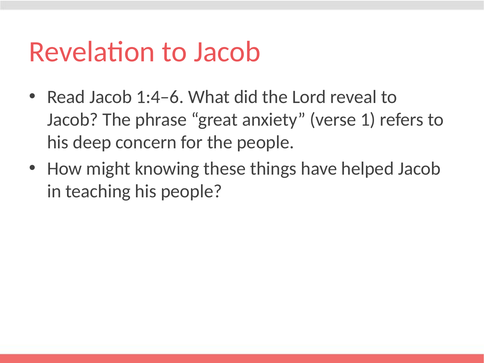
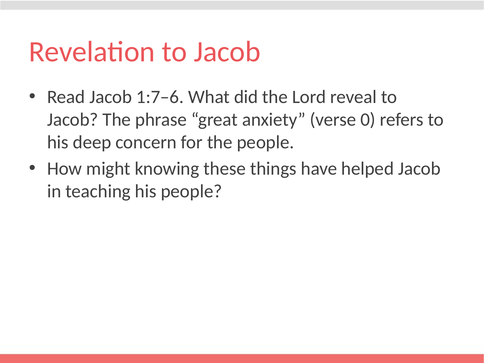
1:4–6: 1:4–6 -> 1:7–6
1: 1 -> 0
